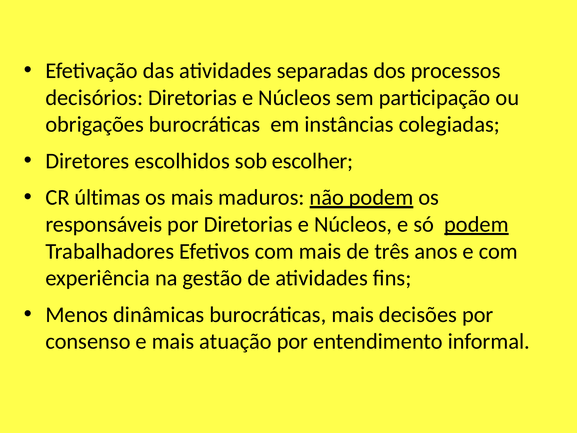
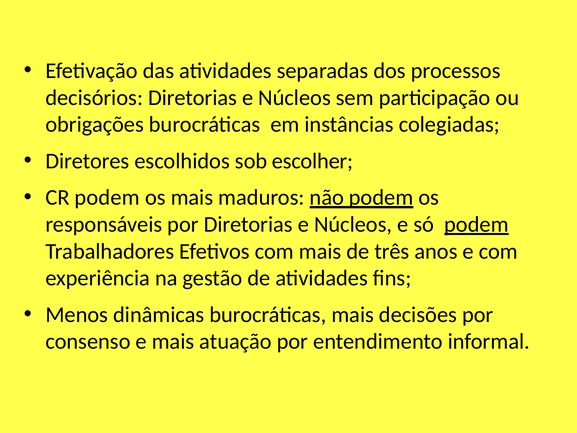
CR últimas: últimas -> podem
